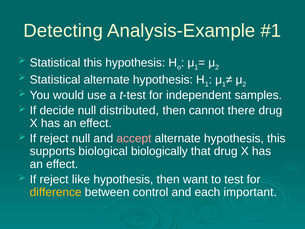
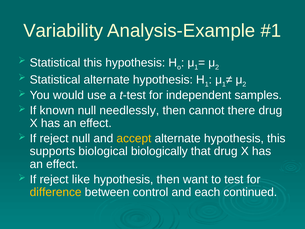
Detecting: Detecting -> Variability
decide: decide -> known
distributed: distributed -> needlessly
accept colour: pink -> yellow
important: important -> continued
